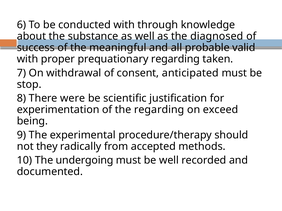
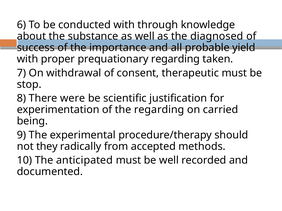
meaningful: meaningful -> importance
valid: valid -> yield
anticipated: anticipated -> therapeutic
exceed: exceed -> carried
undergoing: undergoing -> anticipated
